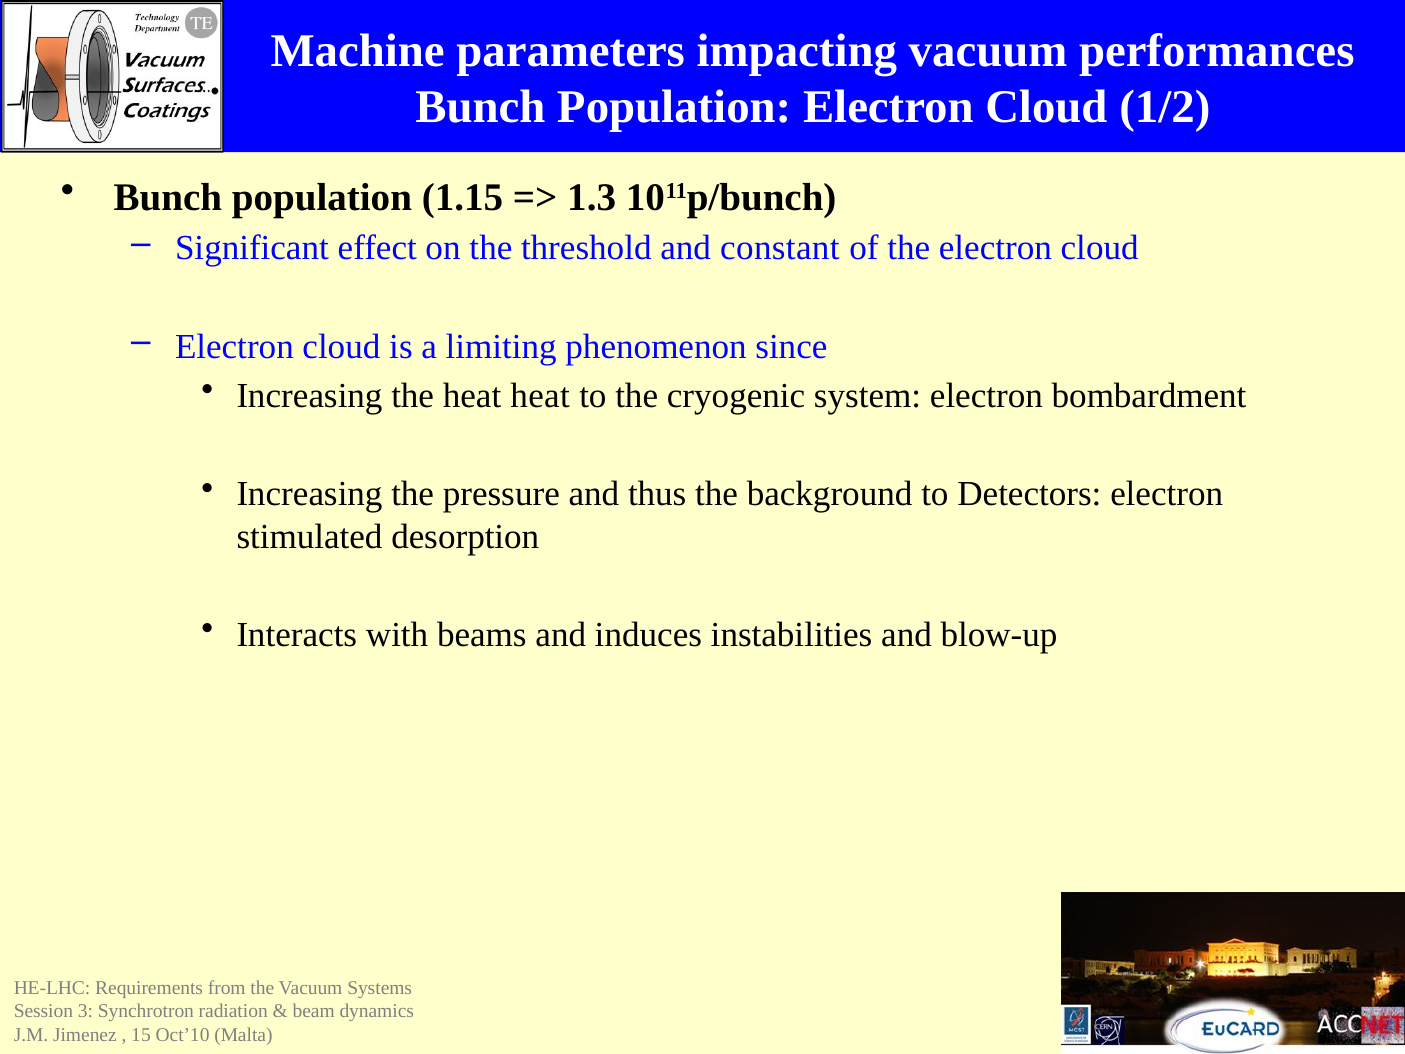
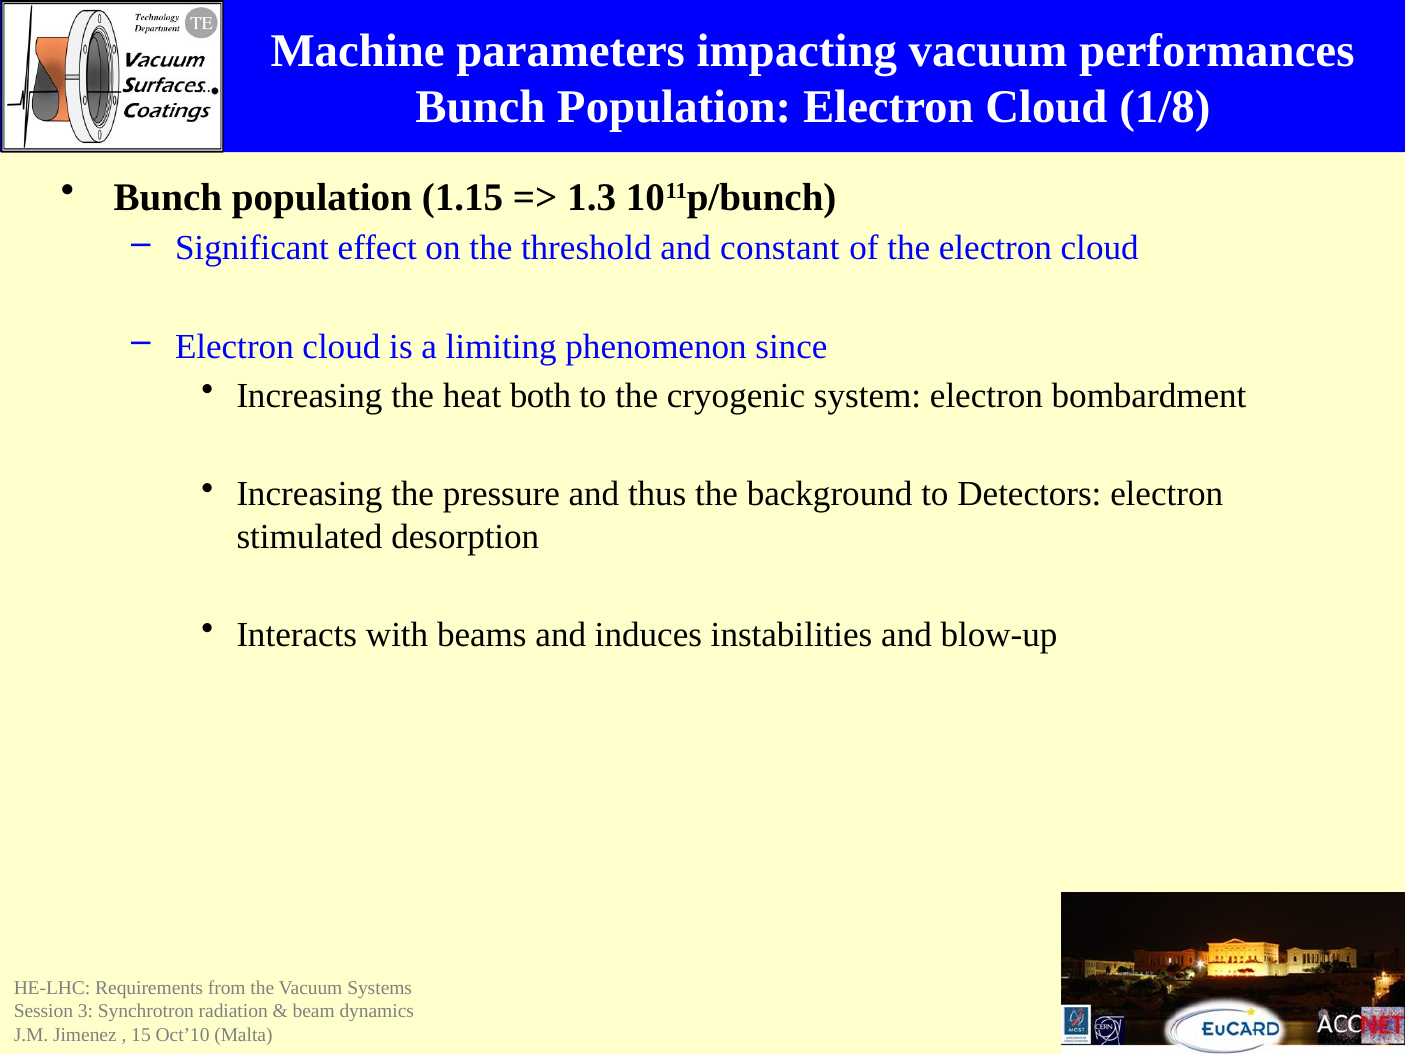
1/2: 1/2 -> 1/8
heat heat: heat -> both
